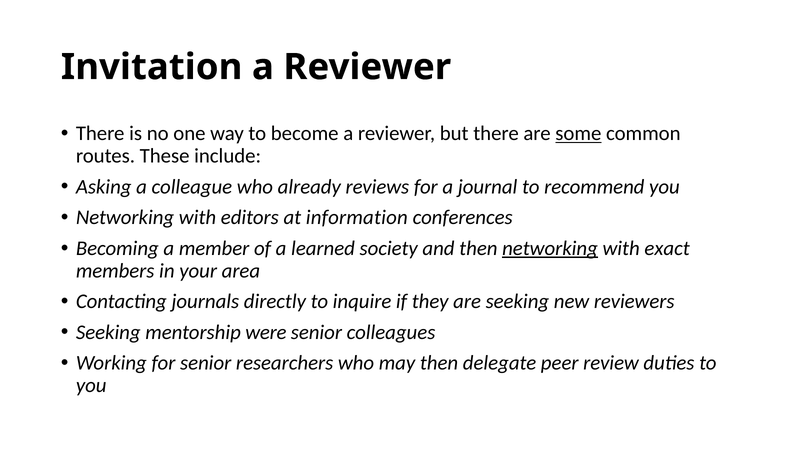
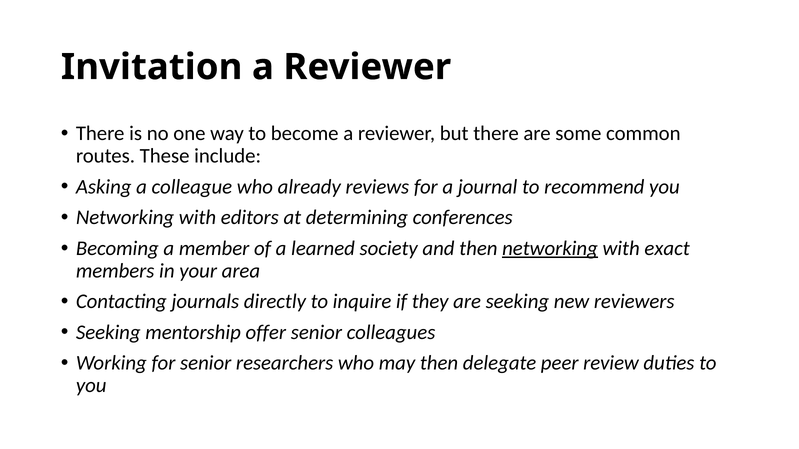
some underline: present -> none
information: information -> determining
were: were -> offer
